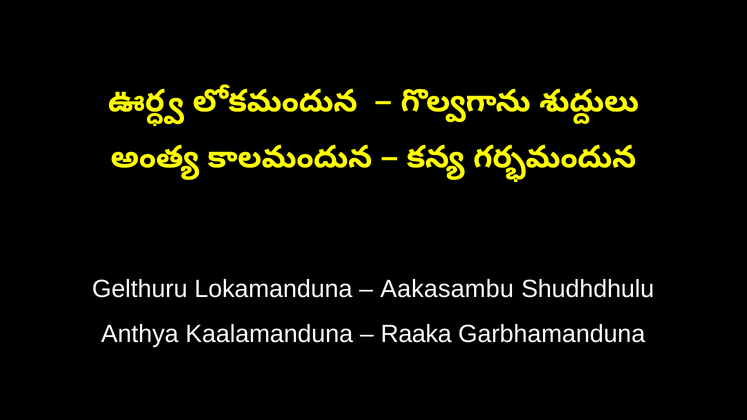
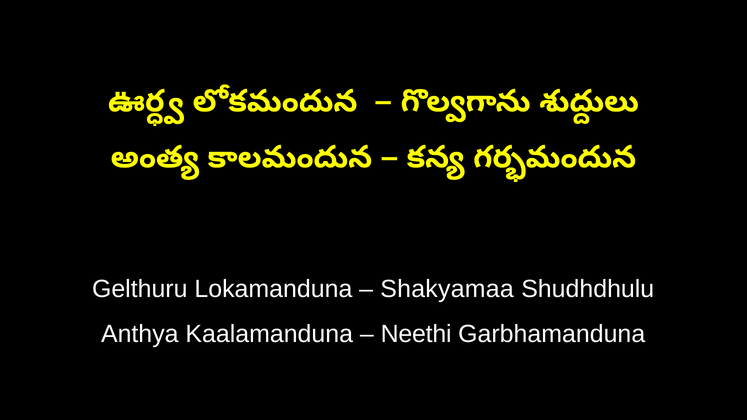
Aakasambu: Aakasambu -> Shakyamaa
Raaka: Raaka -> Neethi
